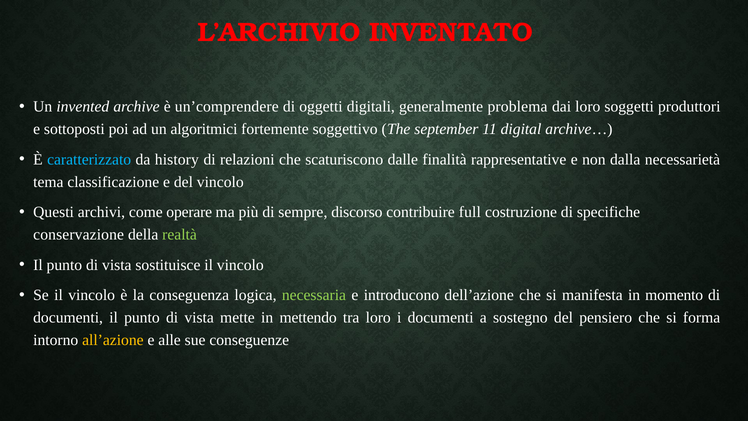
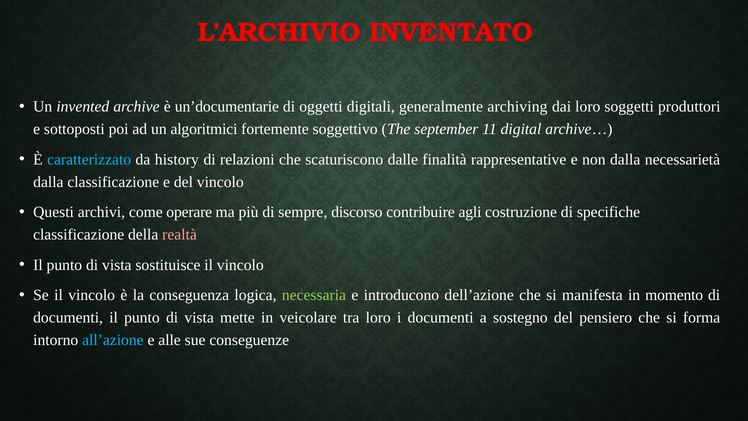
un’comprendere: un’comprendere -> un’documentarie
problema: problema -> archiving
tema at (48, 182): tema -> dalla
full: full -> agli
conservazione at (79, 235): conservazione -> classificazione
realtà colour: light green -> pink
mettendo: mettendo -> veicolare
all’azione colour: yellow -> light blue
